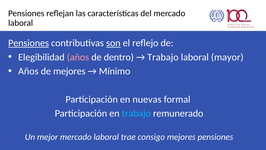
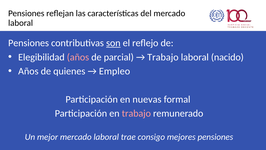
Pensiones at (29, 43) underline: present -> none
dentro: dentro -> parcial
mayor: mayor -> nacido
de mejores: mejores -> quienes
Mínimo: Mínimo -> Empleo
trabajo at (136, 113) colour: light blue -> pink
